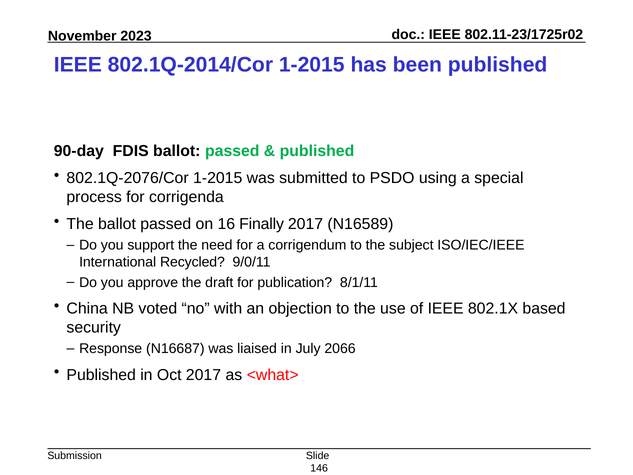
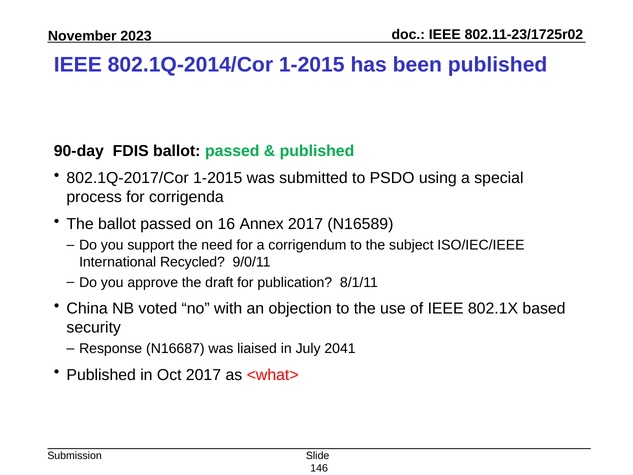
802.1Q-2076/Cor: 802.1Q-2076/Cor -> 802.1Q-2017/Cor
Finally: Finally -> Annex
2066: 2066 -> 2041
